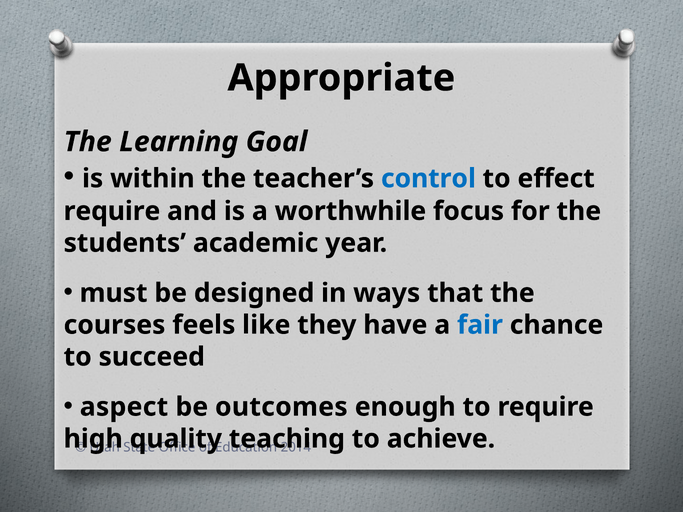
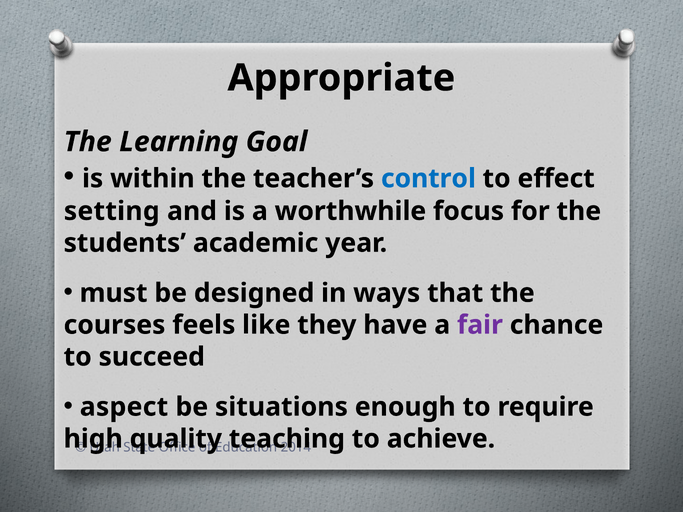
require at (112, 211): require -> setting
fair colour: blue -> purple
outcomes: outcomes -> situations
